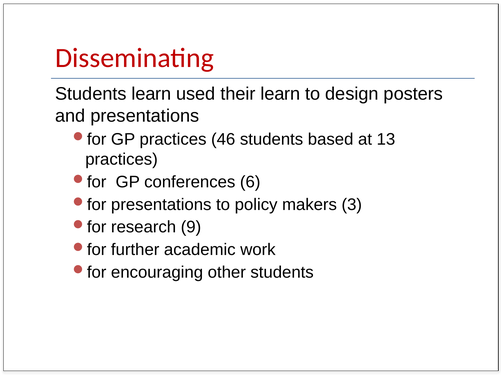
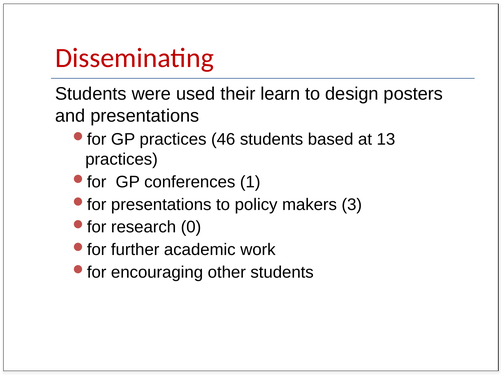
Students learn: learn -> were
6: 6 -> 1
9: 9 -> 0
